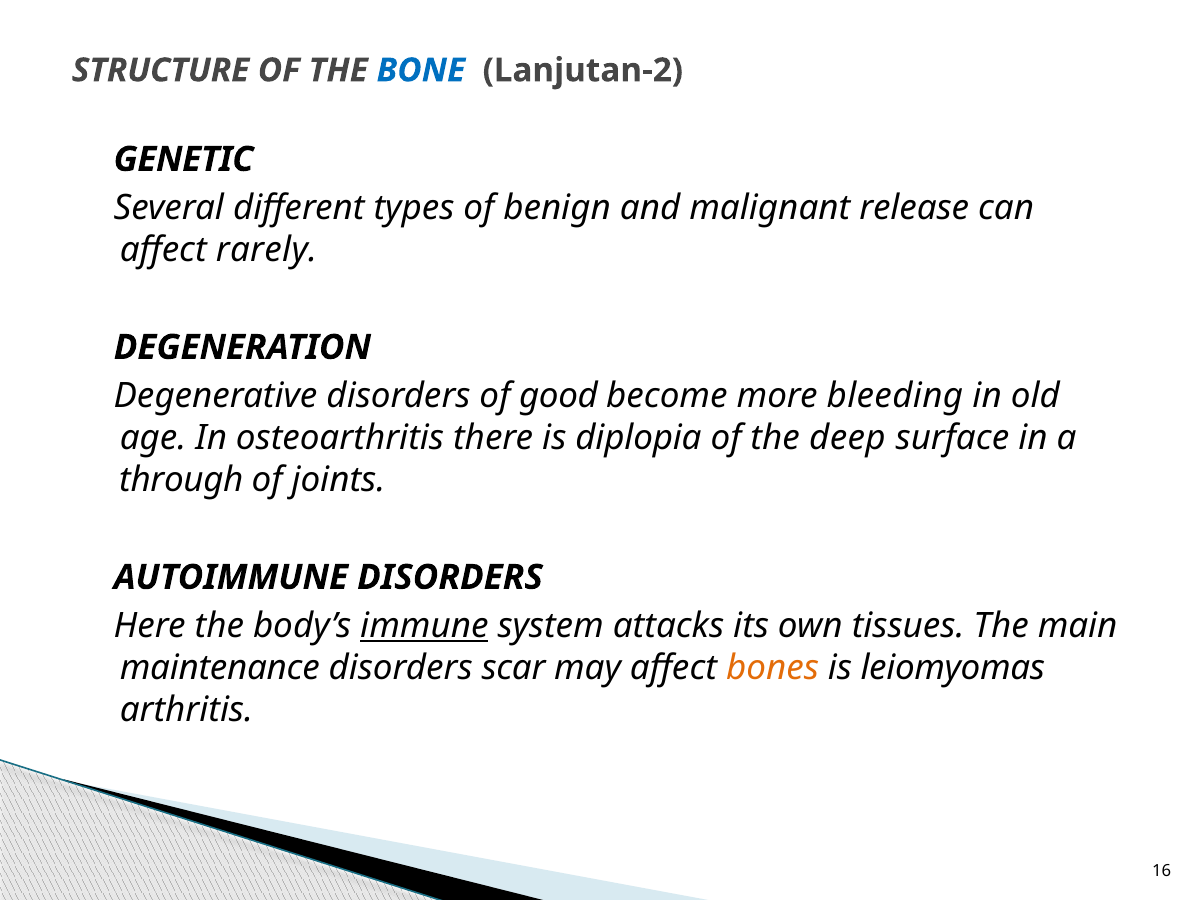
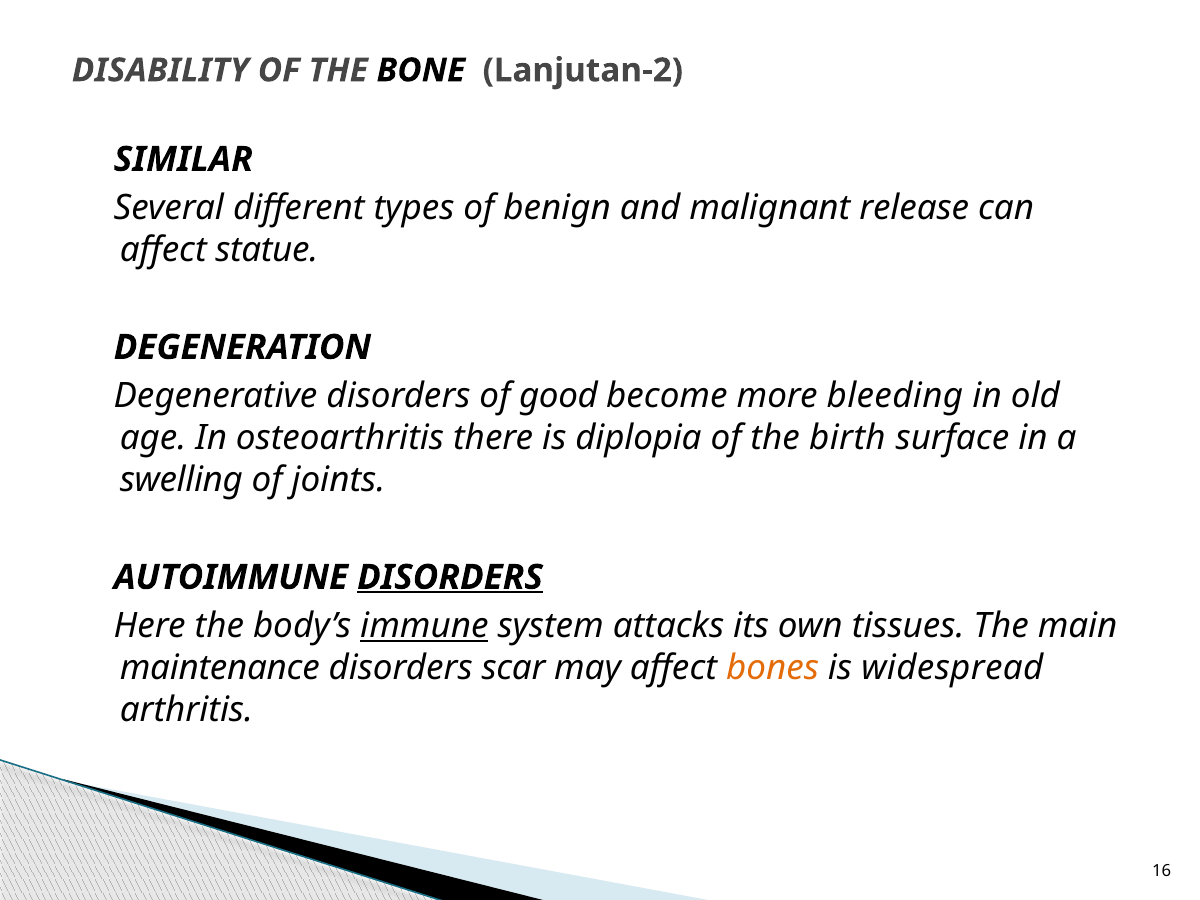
STRUCTURE: STRUCTURE -> DISABILITY
BONE colour: blue -> black
GENETIC: GENETIC -> SIMILAR
rarely: rarely -> statue
deep: deep -> birth
through: through -> swelling
DISORDERS at (450, 577) underline: none -> present
leiomyomas: leiomyomas -> widespread
